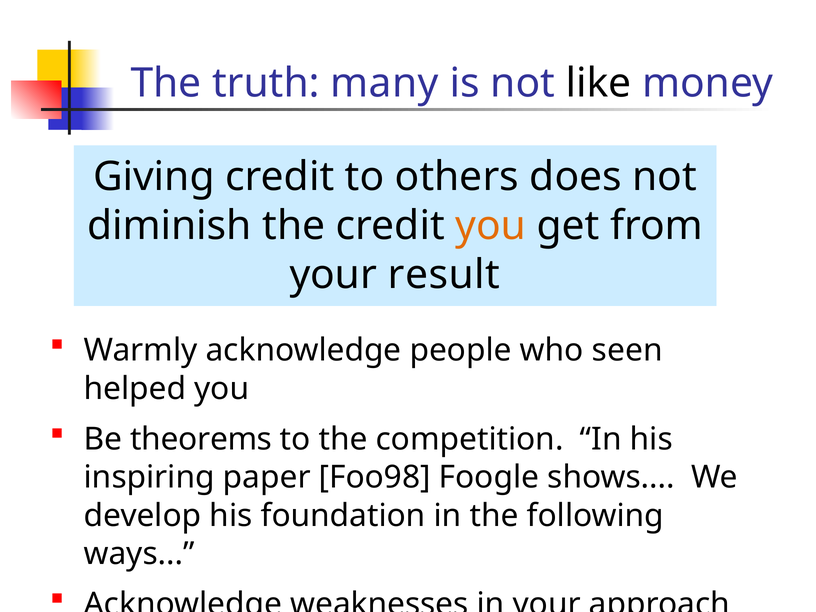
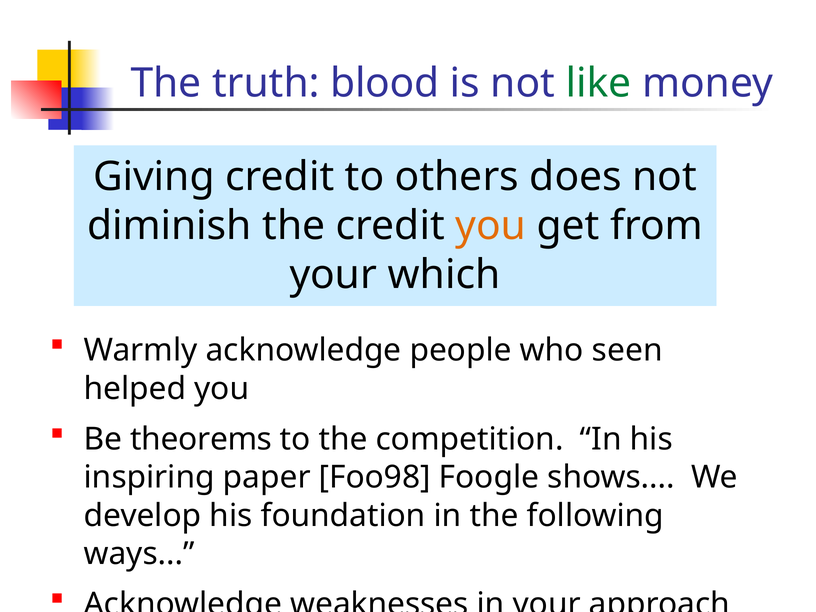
many: many -> blood
like colour: black -> green
result: result -> which
